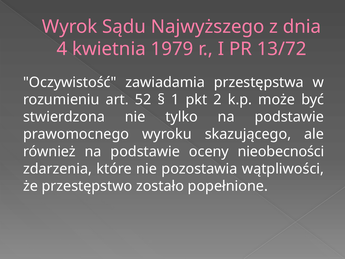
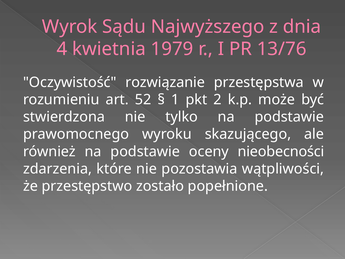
13/72: 13/72 -> 13/76
zawiadamia: zawiadamia -> rozwiązanie
